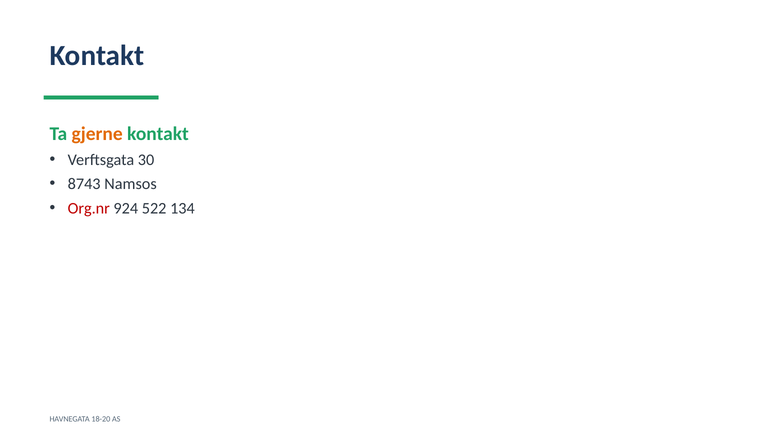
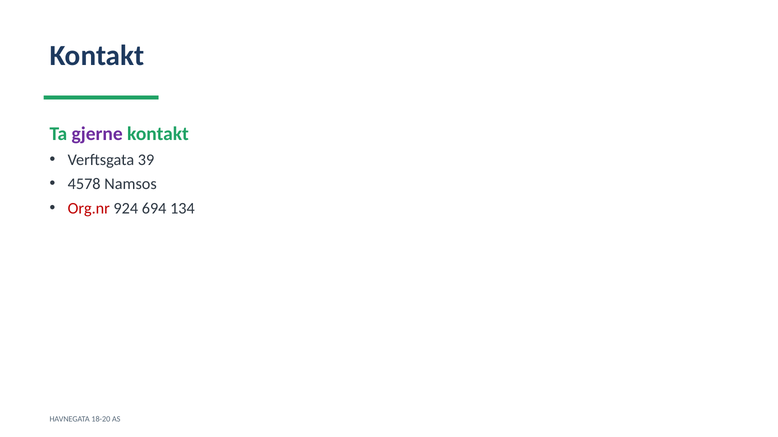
gjerne colour: orange -> purple
30: 30 -> 39
8743: 8743 -> 4578
522: 522 -> 694
